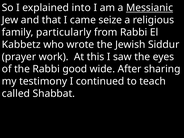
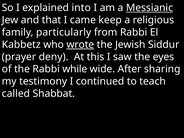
seize: seize -> keep
wrote underline: none -> present
work: work -> deny
good: good -> while
